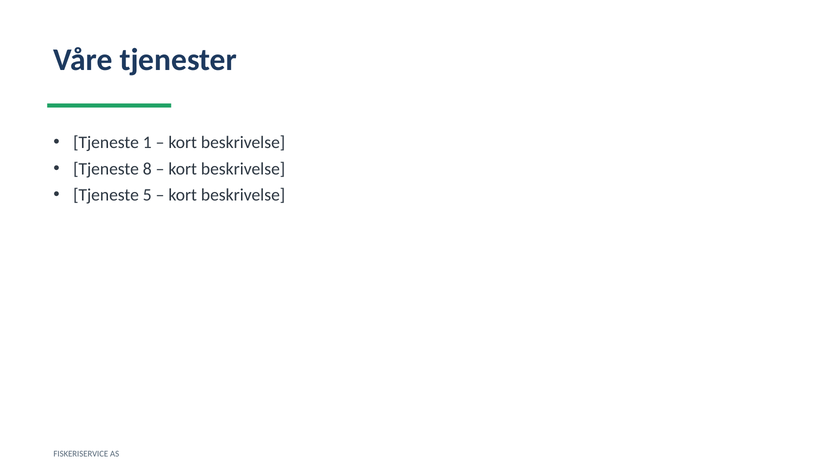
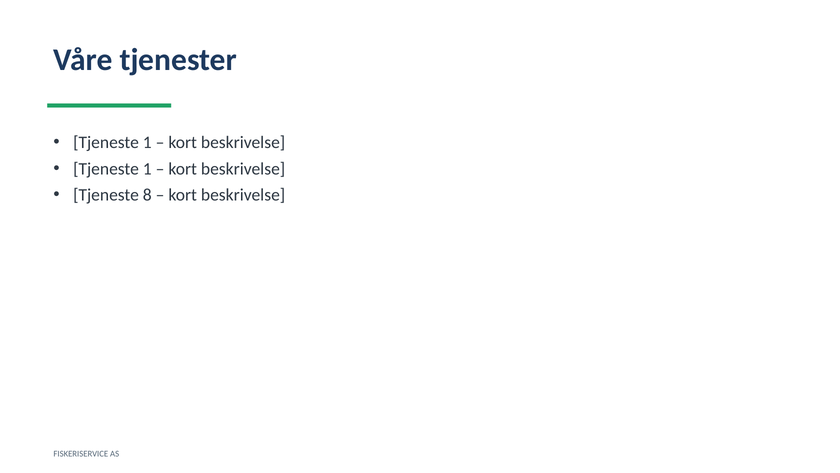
8 at (147, 169): 8 -> 1
5: 5 -> 8
